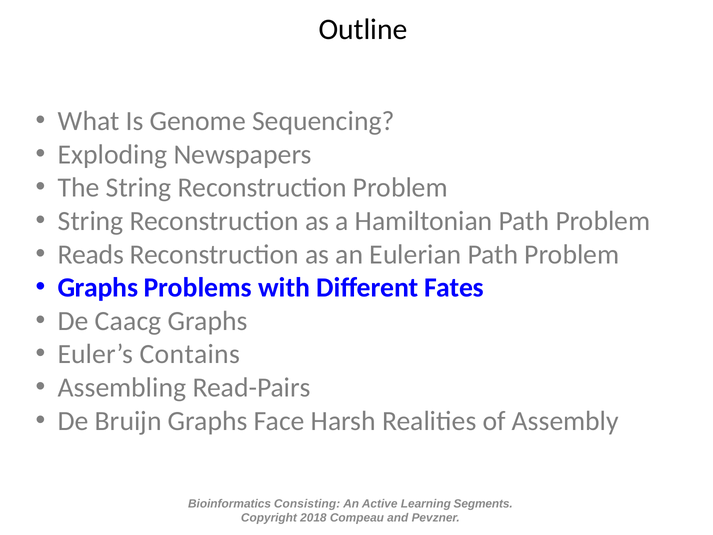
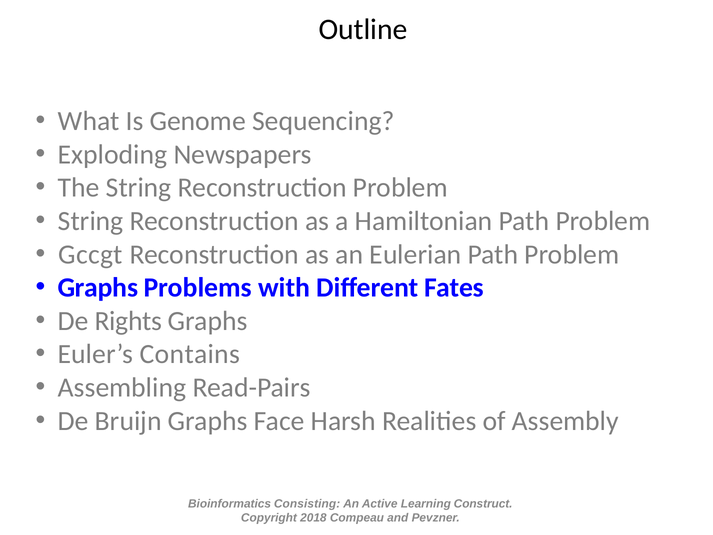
Reads: Reads -> Gccgt
Caacg: Caacg -> Rights
Segments: Segments -> Construct
